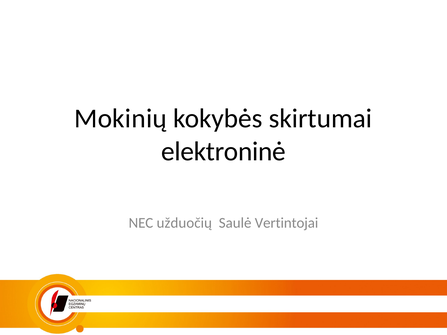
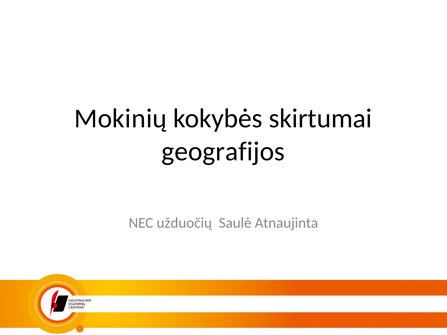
elektroninė: elektroninė -> geografijos
Vertintojai: Vertintojai -> Atnaujinta
